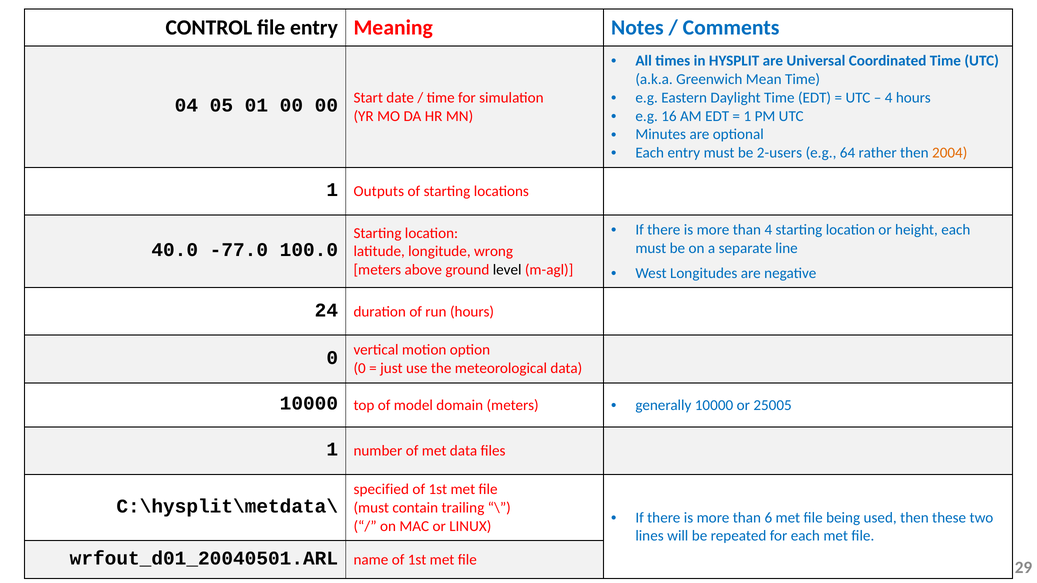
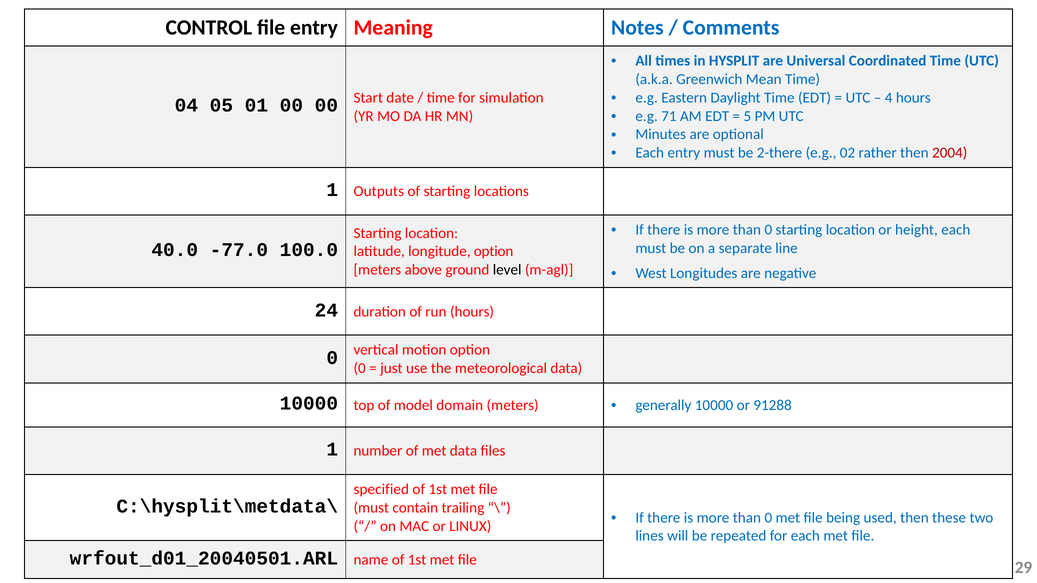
16: 16 -> 71
1 at (747, 116): 1 -> 5
2-users: 2-users -> 2-there
64: 64 -> 02
2004 colour: orange -> red
4 at (768, 230): 4 -> 0
longitude wrong: wrong -> option
25005: 25005 -> 91288
6 at (768, 518): 6 -> 0
